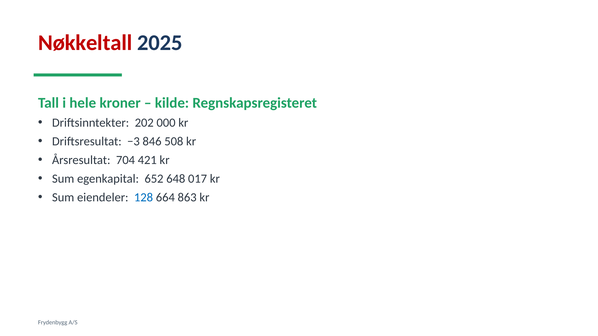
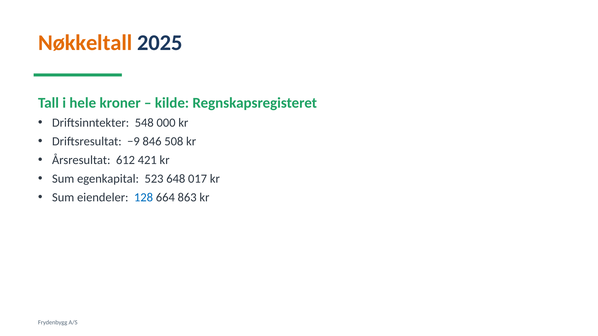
Nøkkeltall colour: red -> orange
202: 202 -> 548
−3: −3 -> −9
704: 704 -> 612
652: 652 -> 523
